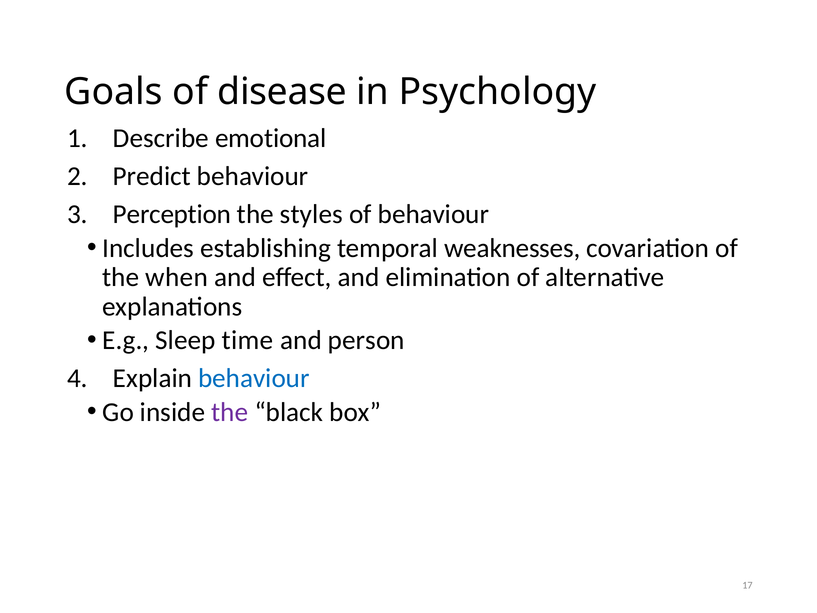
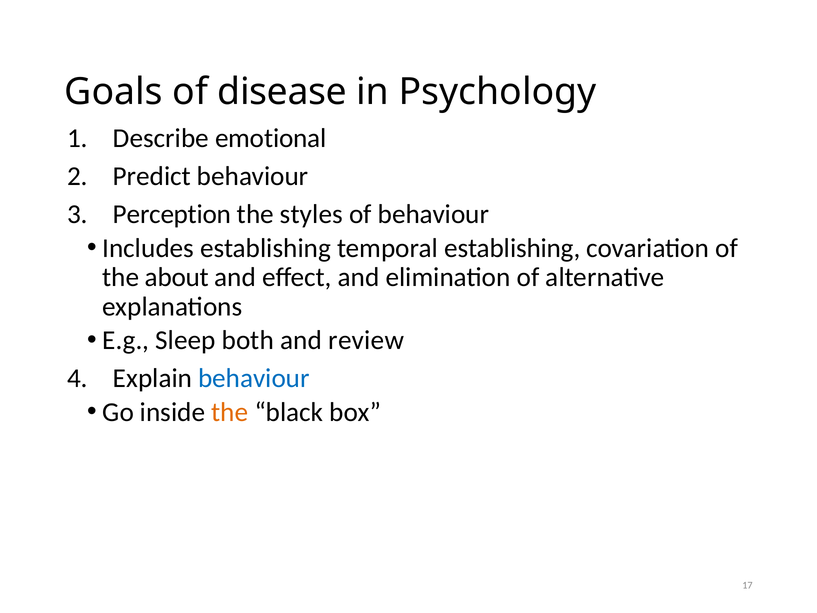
temporal weaknesses: weaknesses -> establishing
when: when -> about
time: time -> both
person: person -> review
the at (230, 412) colour: purple -> orange
